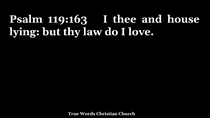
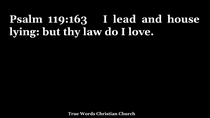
thee: thee -> lead
